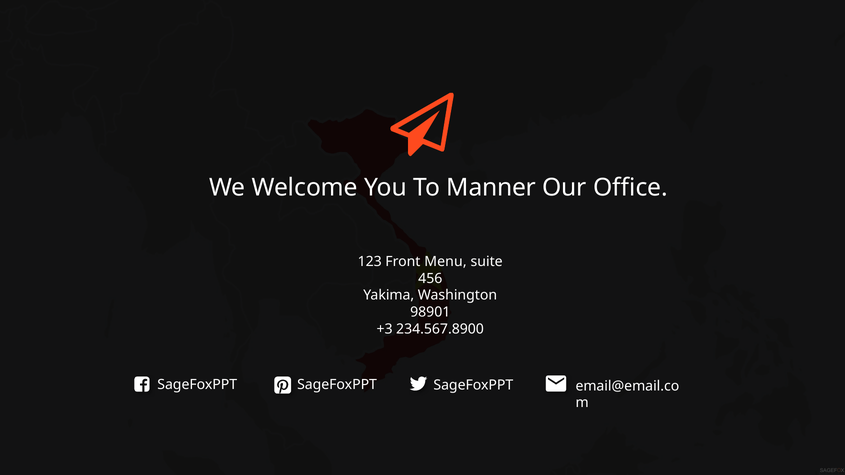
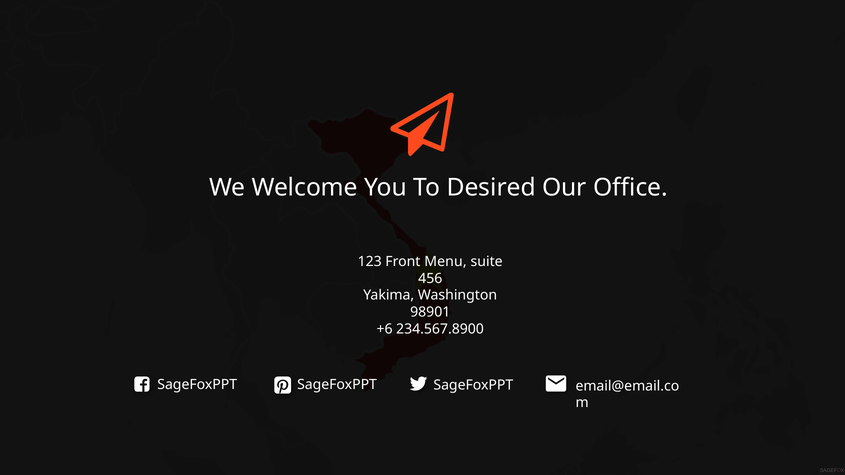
Manner: Manner -> Desired
+3: +3 -> +6
